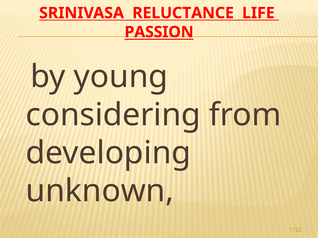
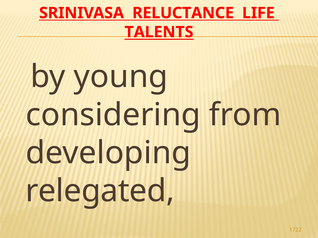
PASSION: PASSION -> TALENTS
unknown: unknown -> relegated
